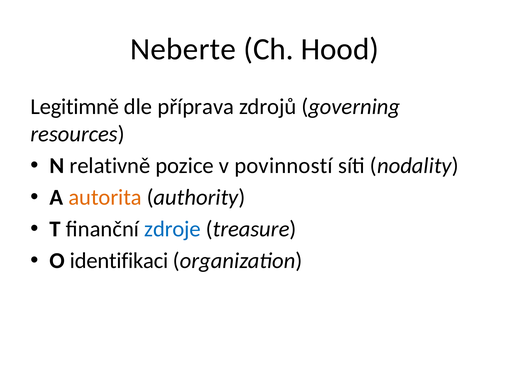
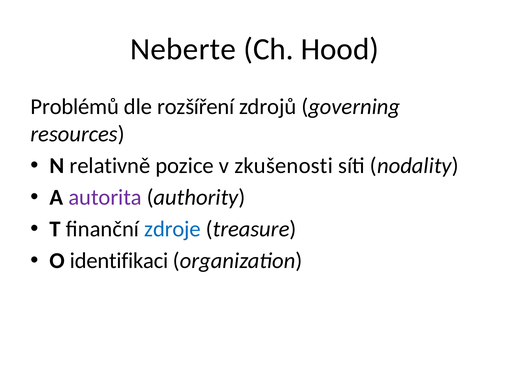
Legitimně: Legitimně -> Problémů
příprava: příprava -> rozšíření
povinností: povinností -> zkušenosti
autorita colour: orange -> purple
